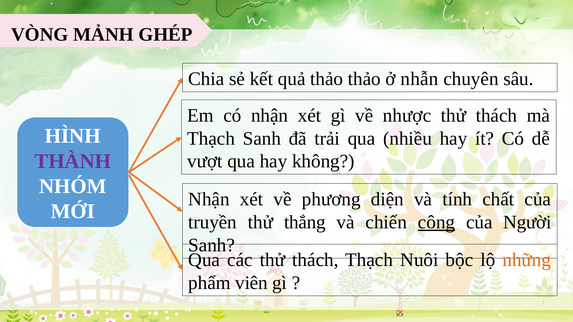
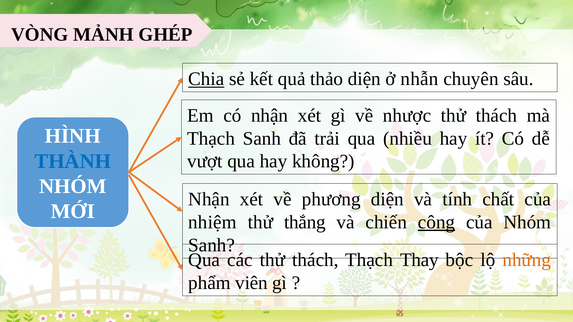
Chia underline: none -> present
thảo thảo: thảo -> diện
THÀNH colour: purple -> blue
truyền: truyền -> nhiệm
của Người: Người -> Nhóm
Nuôi: Nuôi -> Thay
